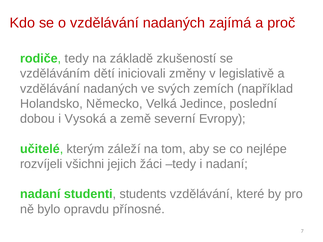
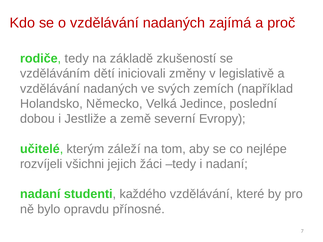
Vysoká: Vysoká -> Jestliže
students: students -> každého
